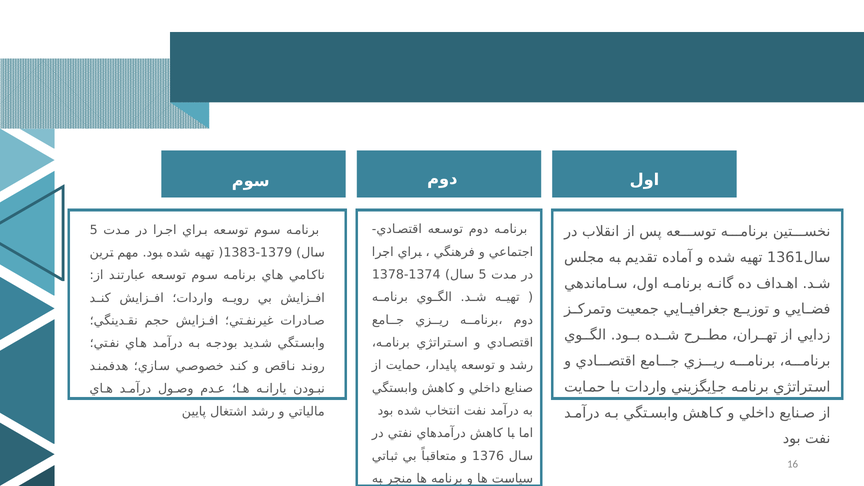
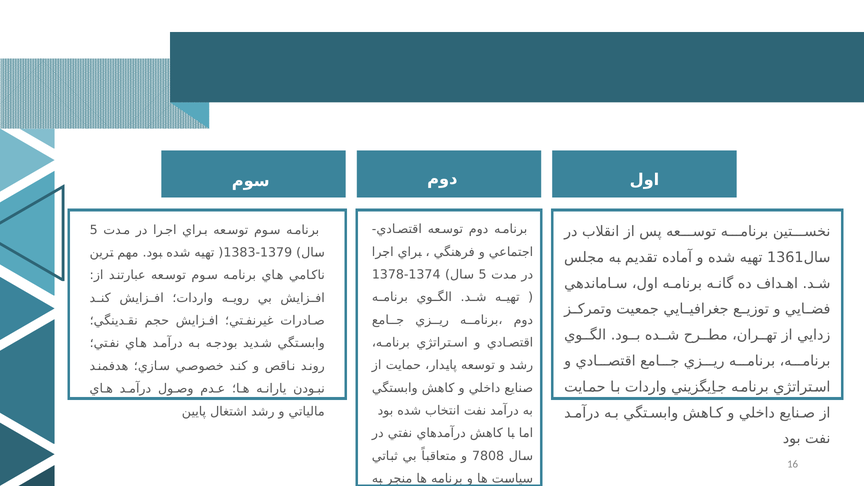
1376: 1376 -> 7808
